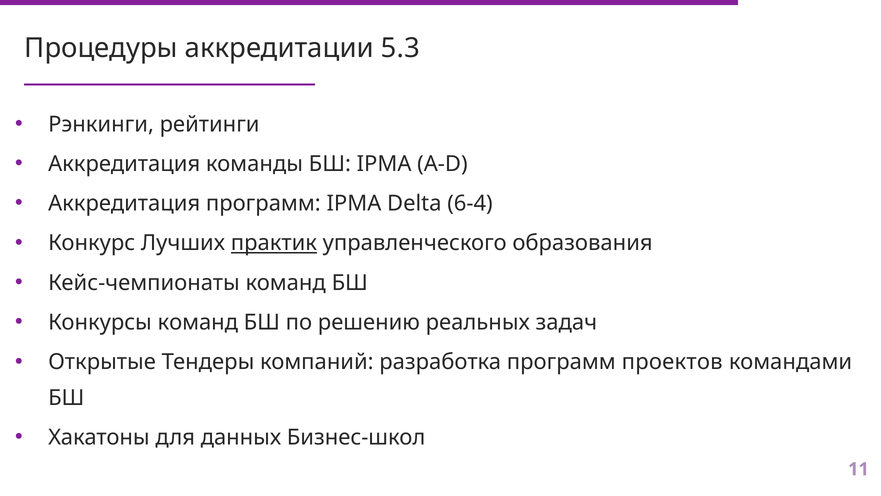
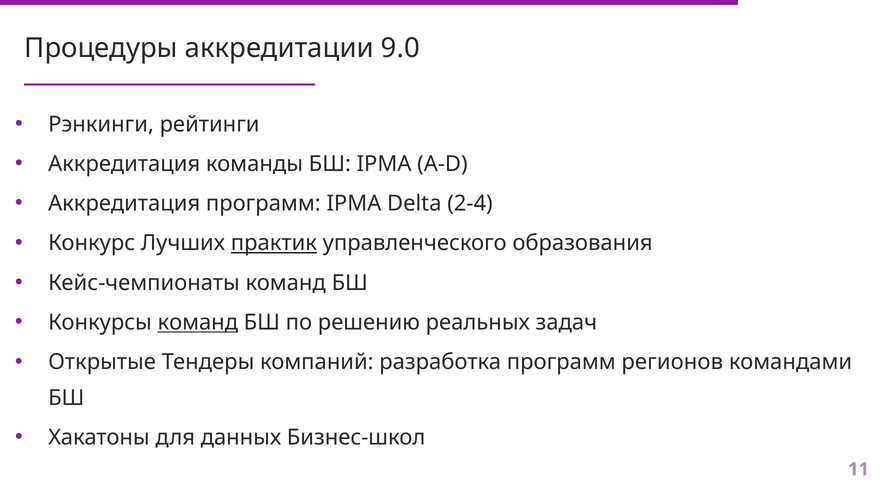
5.3: 5.3 -> 9.0
6-4: 6-4 -> 2-4
команд at (198, 322) underline: none -> present
проектов: проектов -> регионов
